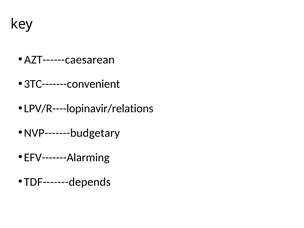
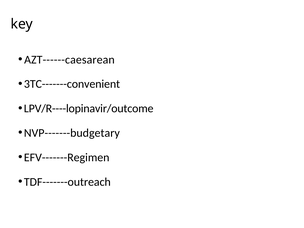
LPV/R----lopinavir/relations: LPV/R----lopinavir/relations -> LPV/R----lopinavir/outcome
EFV-------Alarming: EFV-------Alarming -> EFV-------Regimen
TDF-------depends: TDF-------depends -> TDF-------outreach
